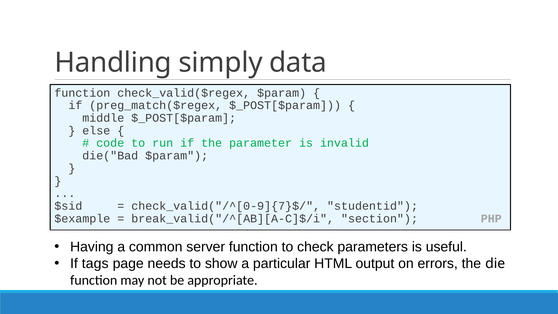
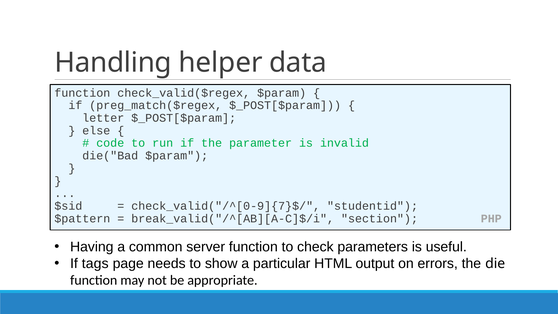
simply: simply -> helper
middle: middle -> letter
$example: $example -> $pattern
